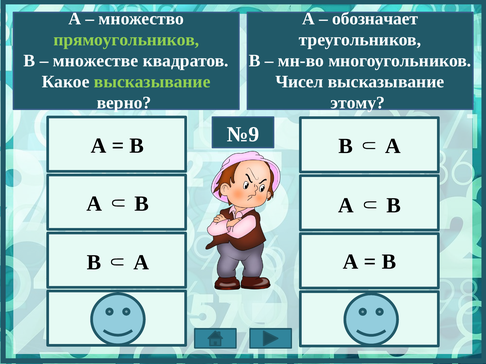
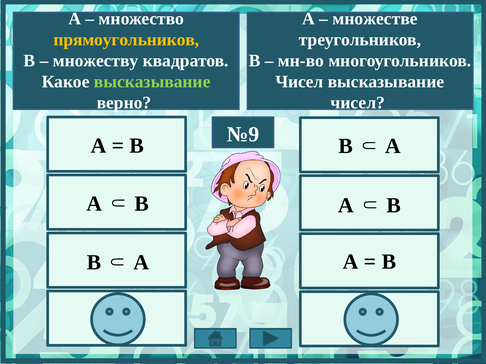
обозначает: обозначает -> множестве
прямоугольников colour: light green -> yellow
множестве: множестве -> множеству
этому at (358, 103): этому -> чисел
